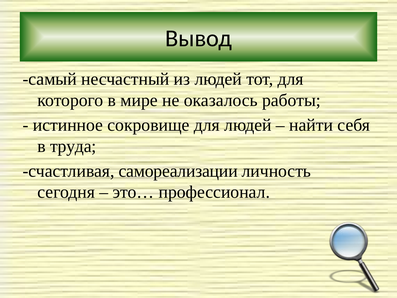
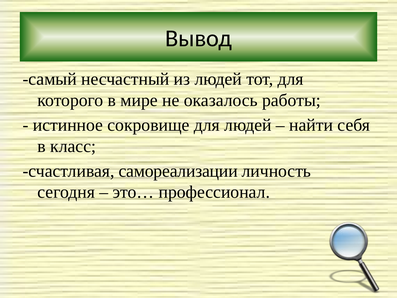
труда: труда -> класс
